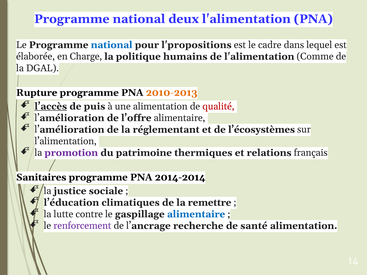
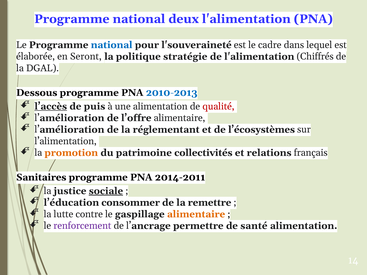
l'propositions: l'propositions -> l'souveraineté
Charge: Charge -> Seront
humains: humains -> stratégie
Comme: Comme -> Chiffrés
Rupture: Rupture -> Dessous
2010-2013 colour: orange -> blue
promotion colour: purple -> orange
thermiques: thermiques -> collectivités
2014-2014: 2014-2014 -> 2014-2011
sociale underline: none -> present
climatiques: climatiques -> consommer
alimentaire at (196, 214) colour: blue -> orange
recherche: recherche -> permettre
